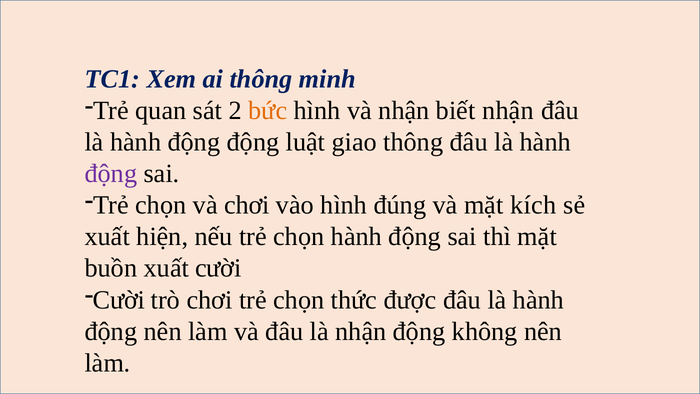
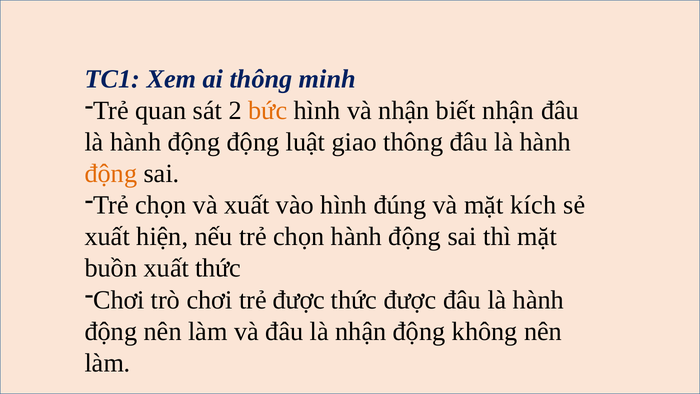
động at (111, 174) colour: purple -> orange
và chơi: chơi -> xuất
xuất cười: cười -> thức
Cười at (119, 300): Cười -> Chơi
chơi trẻ chọn: chọn -> được
